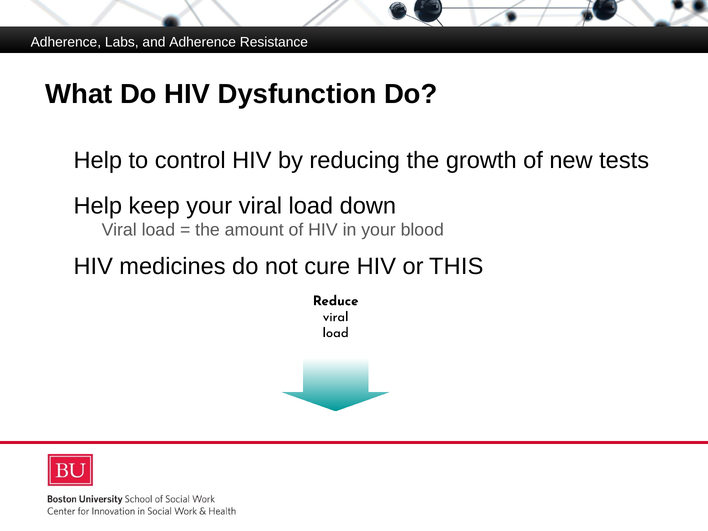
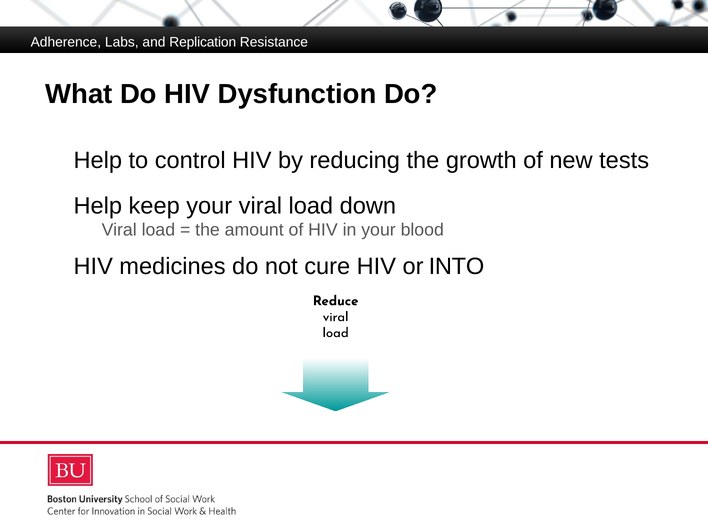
and Adherence: Adherence -> Replication
THIS: THIS -> INTO
